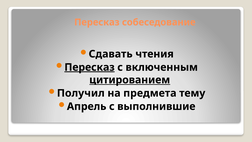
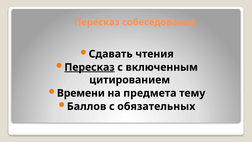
цитированием underline: present -> none
Получил: Получил -> Времени
Апрель: Апрель -> Баллов
выполнившие: выполнившие -> обязательных
